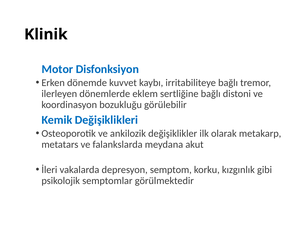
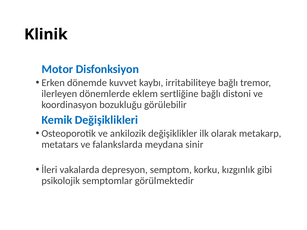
akut: akut -> sinir
